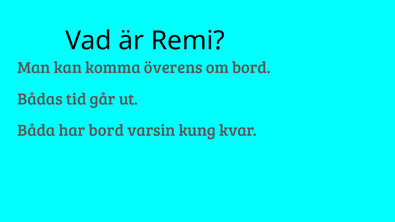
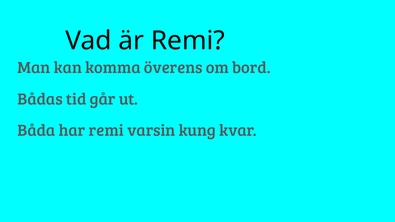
har bord: bord -> remi
